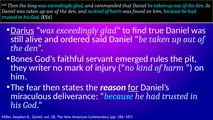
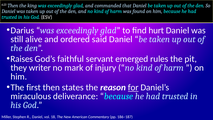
Darius underline: present -> none
true: true -> hurt
Bones: Bones -> Raises
fear: fear -> first
